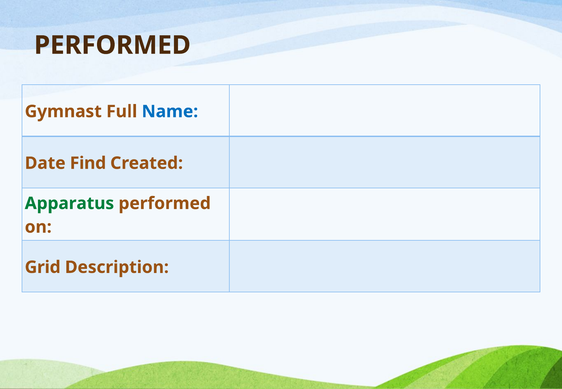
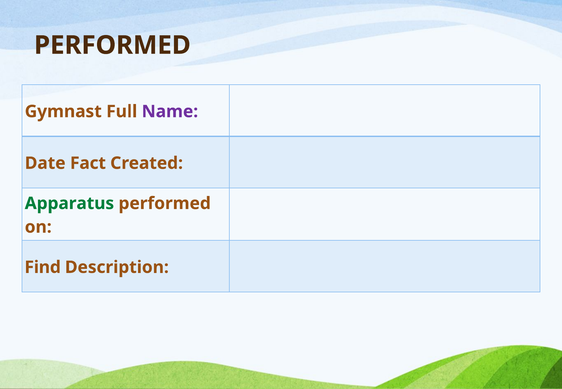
Name colour: blue -> purple
Find: Find -> Fact
Grid: Grid -> Find
